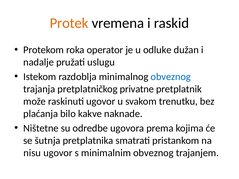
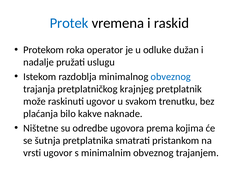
Protek colour: orange -> blue
privatne: privatne -> krajnjeg
nisu: nisu -> vrsti
